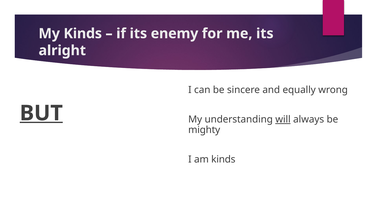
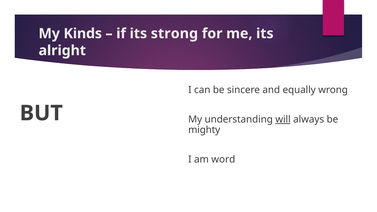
enemy: enemy -> strong
BUT underline: present -> none
am kinds: kinds -> word
